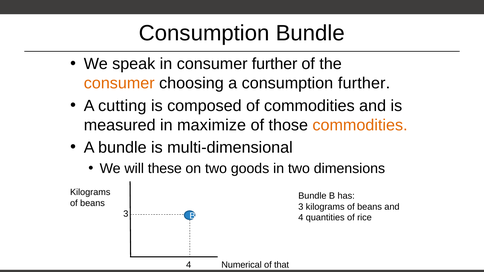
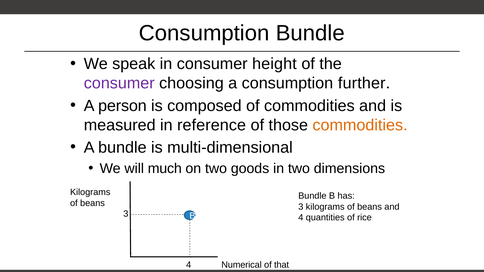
consumer further: further -> height
consumer at (119, 83) colour: orange -> purple
cutting: cutting -> person
maximize: maximize -> reference
these: these -> much
